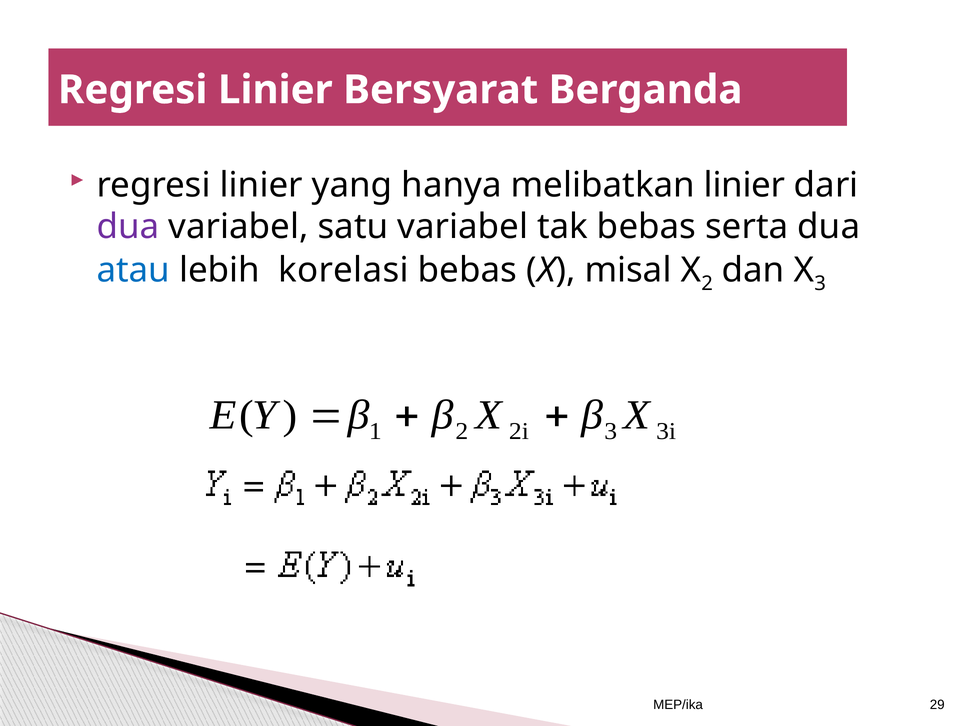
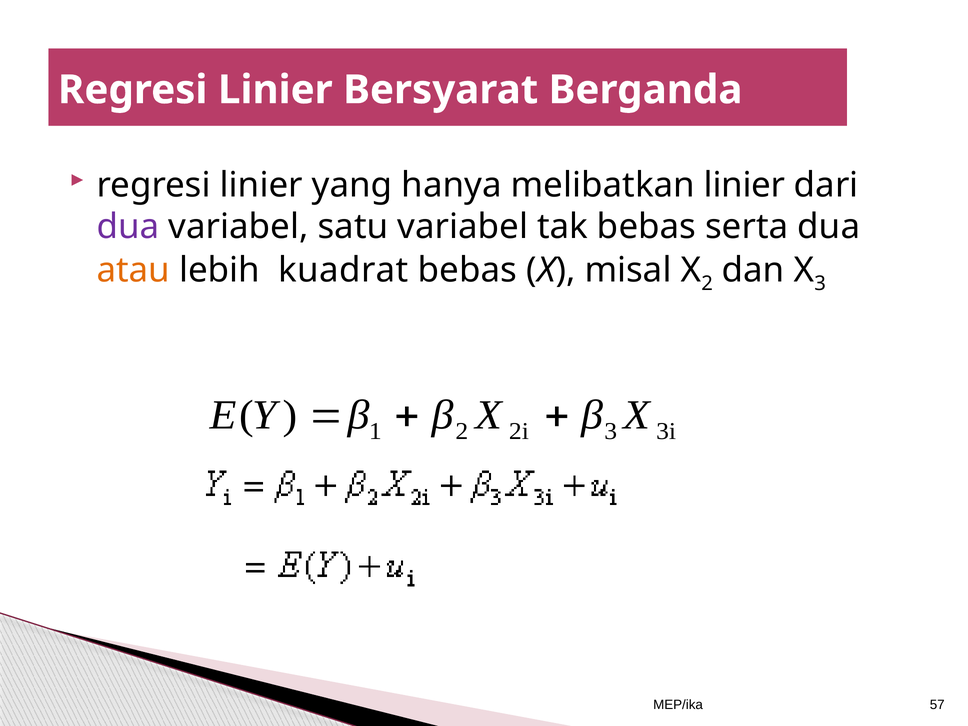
atau colour: blue -> orange
korelasi: korelasi -> kuadrat
29: 29 -> 57
